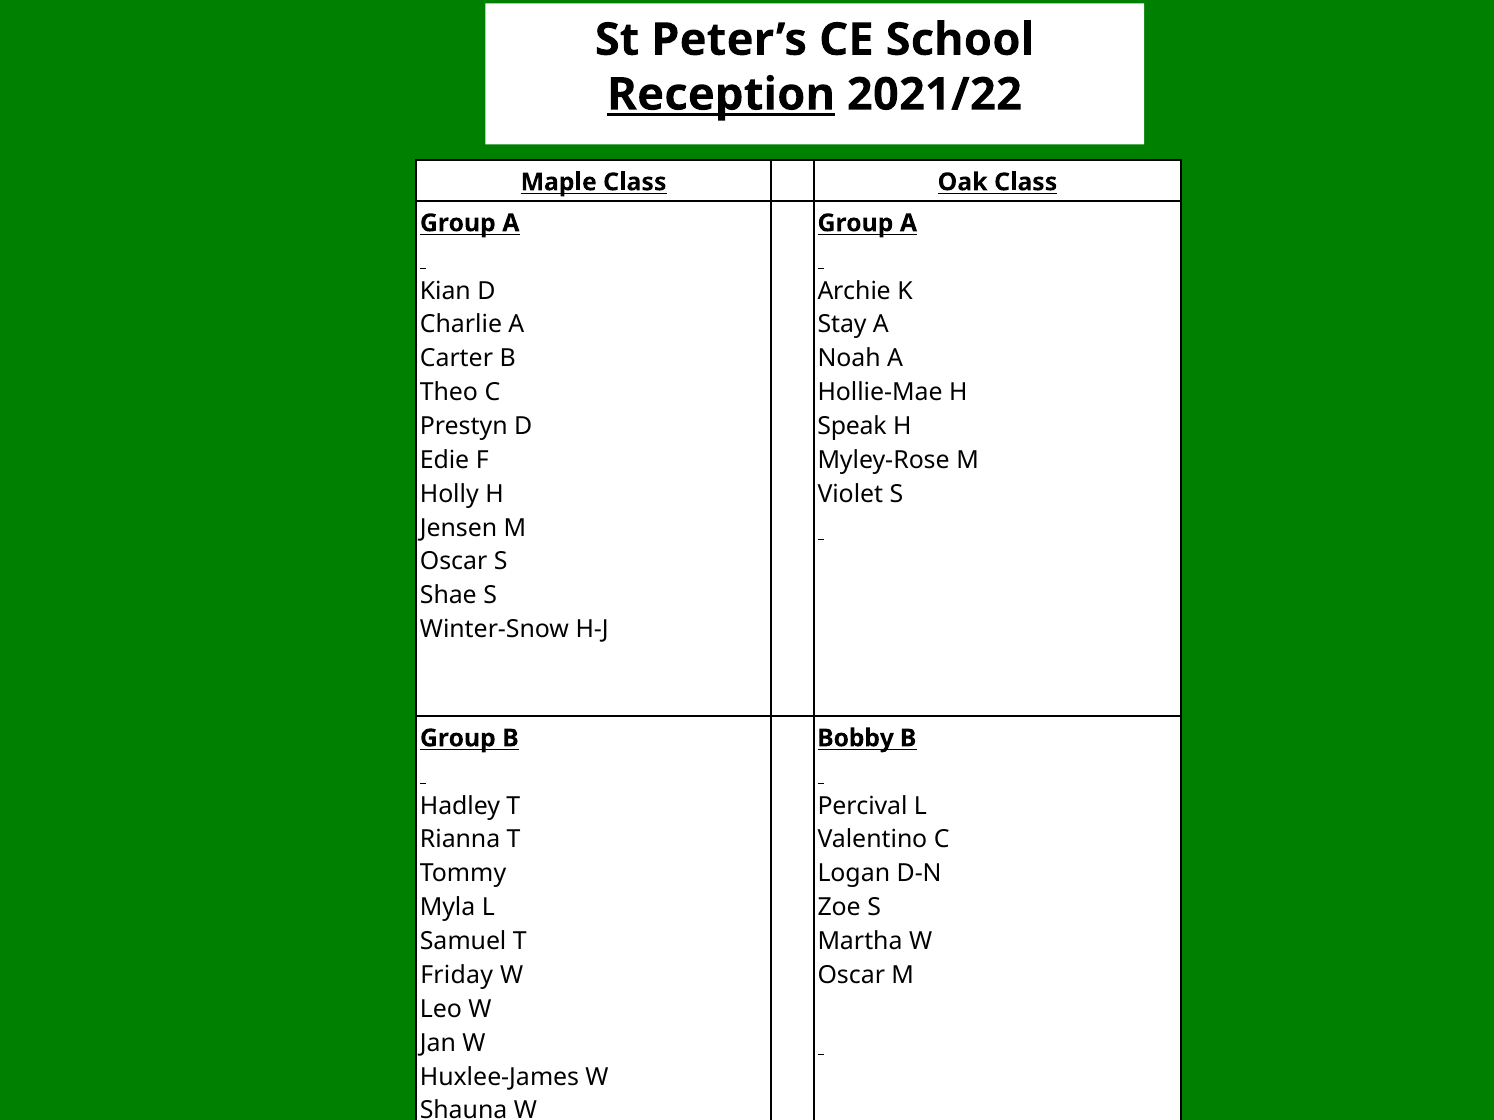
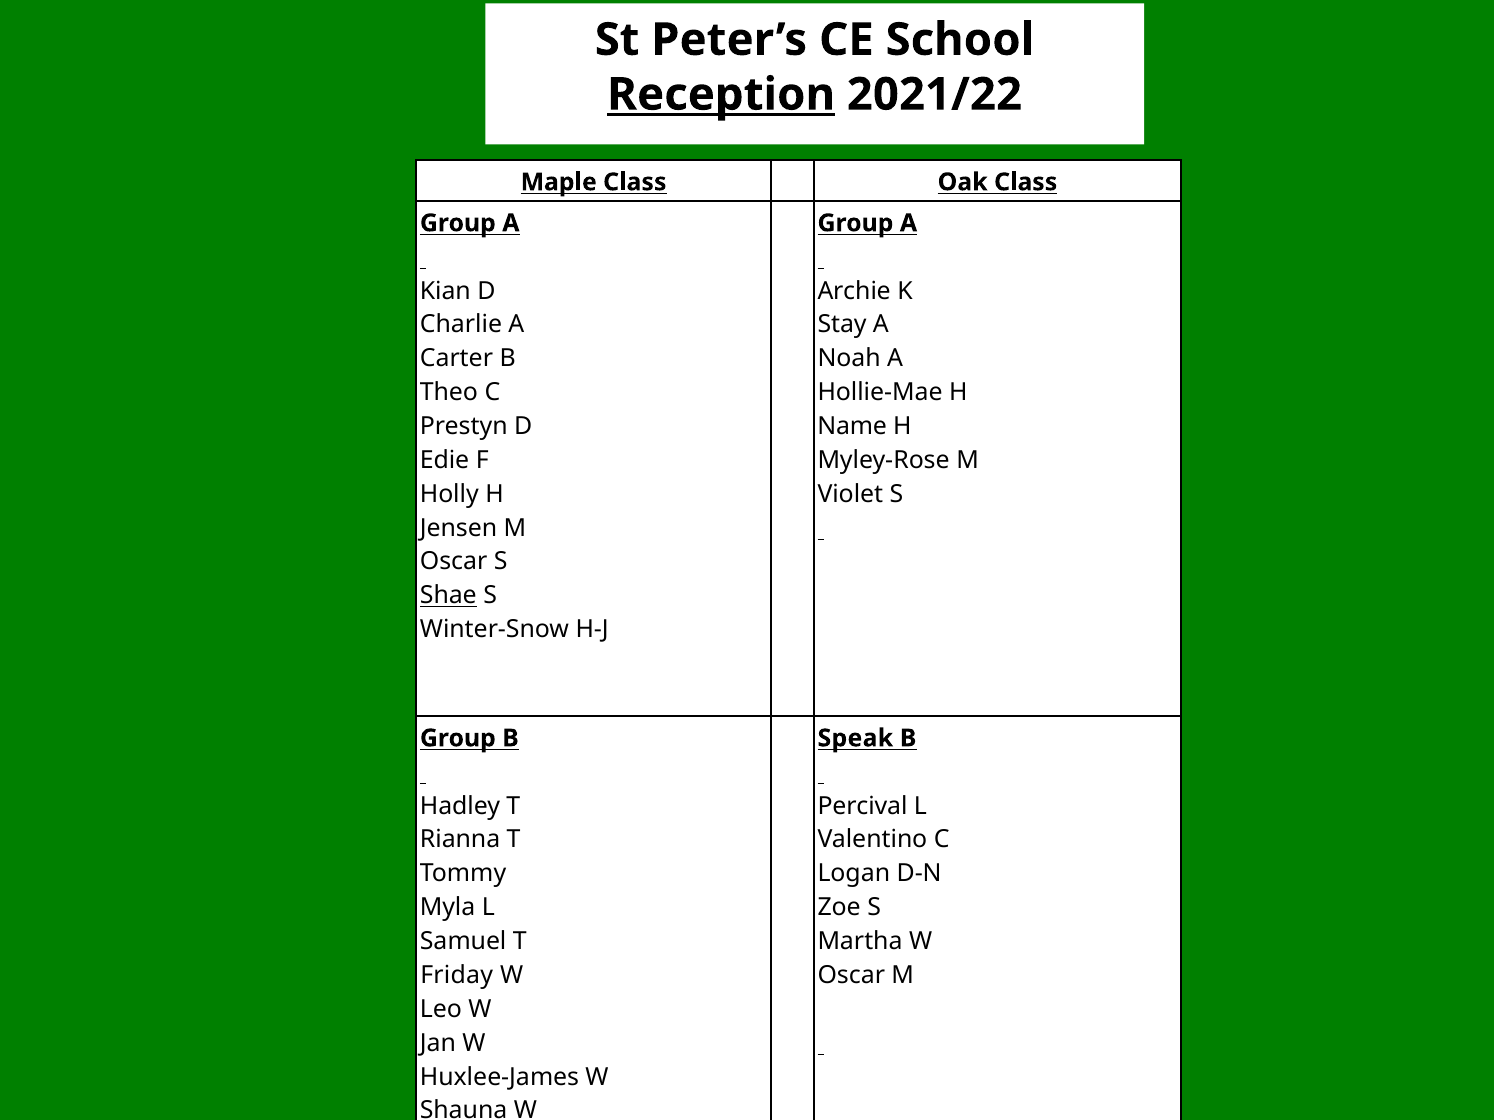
Speak: Speak -> Name
Shae underline: none -> present
Bobby: Bobby -> Speak
